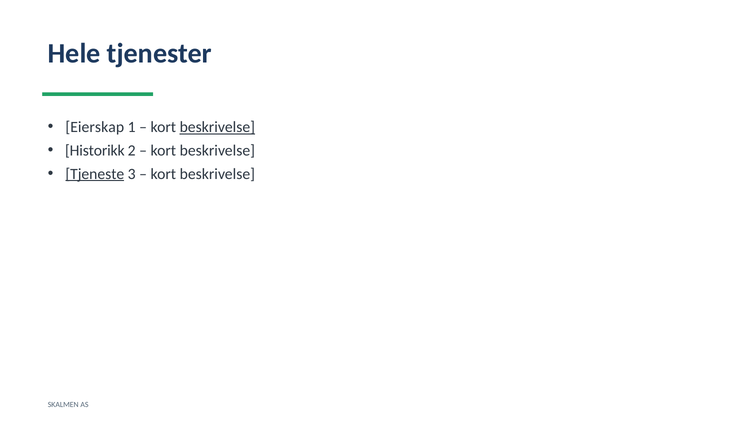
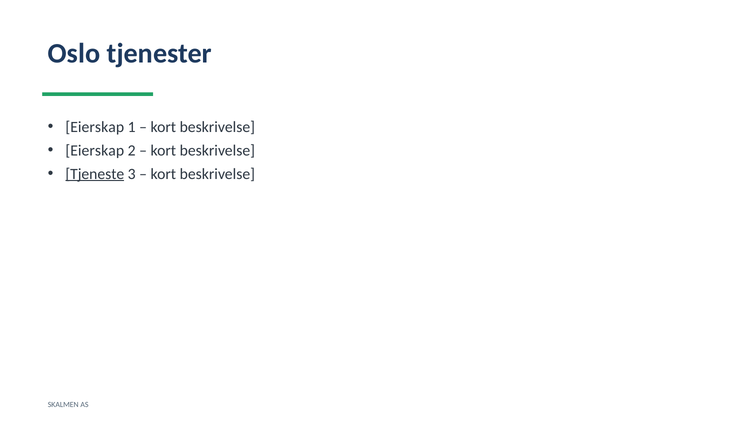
Hele: Hele -> Oslo
beskrivelse at (217, 127) underline: present -> none
Historikk at (95, 151): Historikk -> Eierskap
